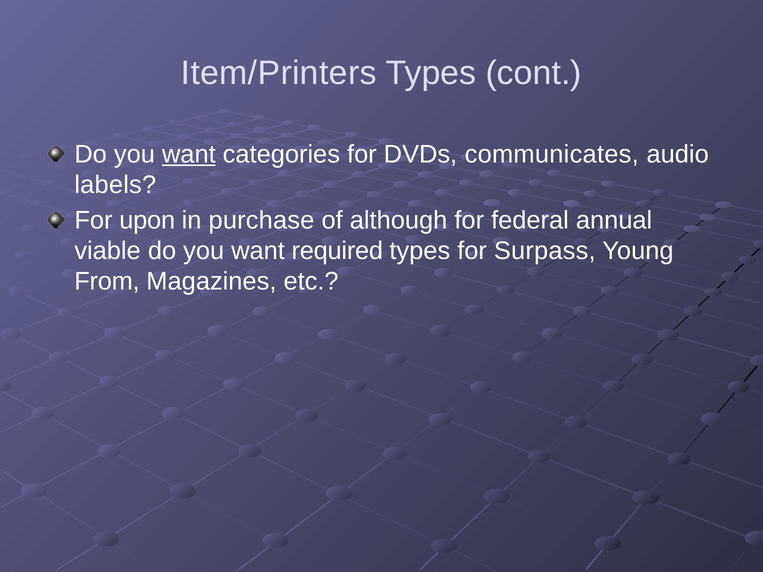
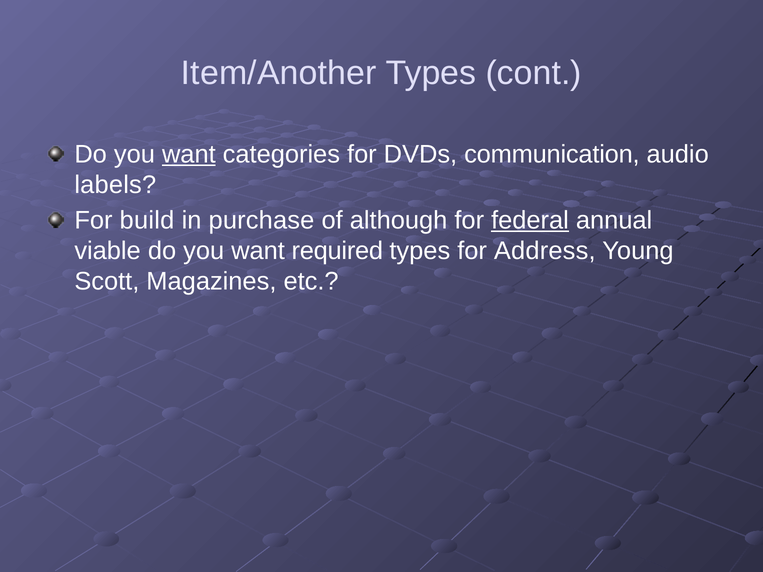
Item/Printers: Item/Printers -> Item/Another
communicates: communicates -> communication
upon: upon -> build
federal underline: none -> present
Surpass: Surpass -> Address
From: From -> Scott
